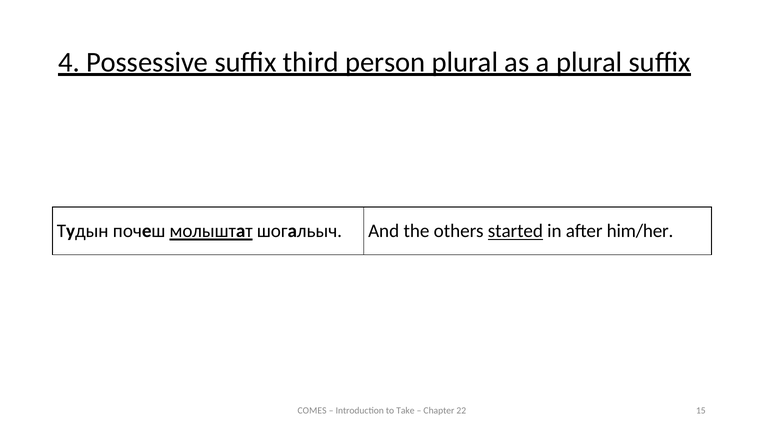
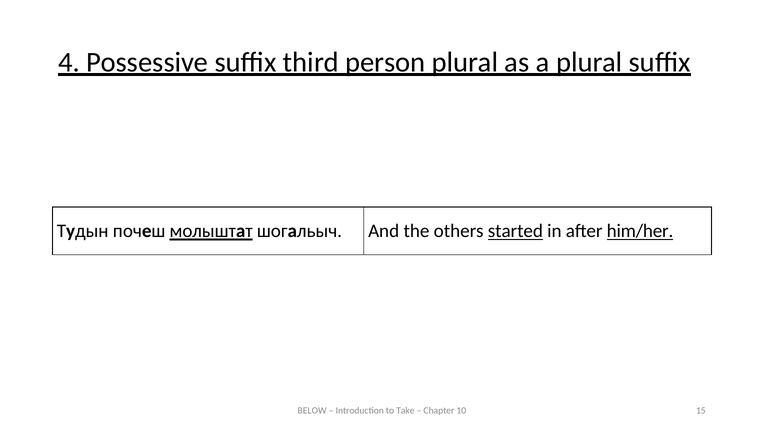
him/her underline: none -> present
COMES: COMES -> BELOW
22: 22 -> 10
